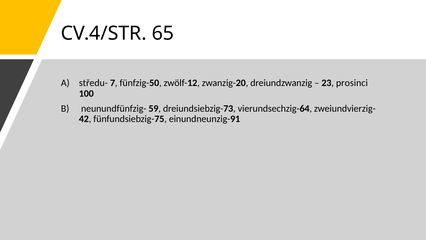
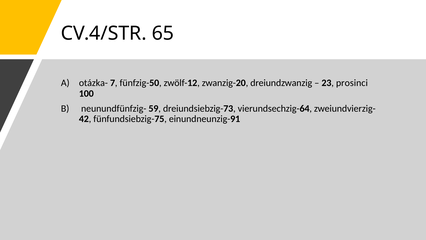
středu-: středu- -> otázka-
